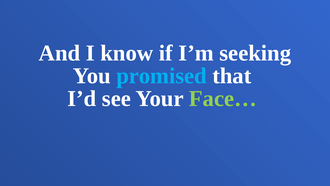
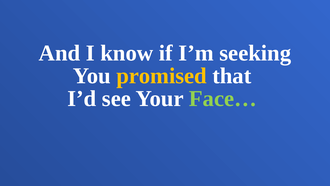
promised colour: light blue -> yellow
